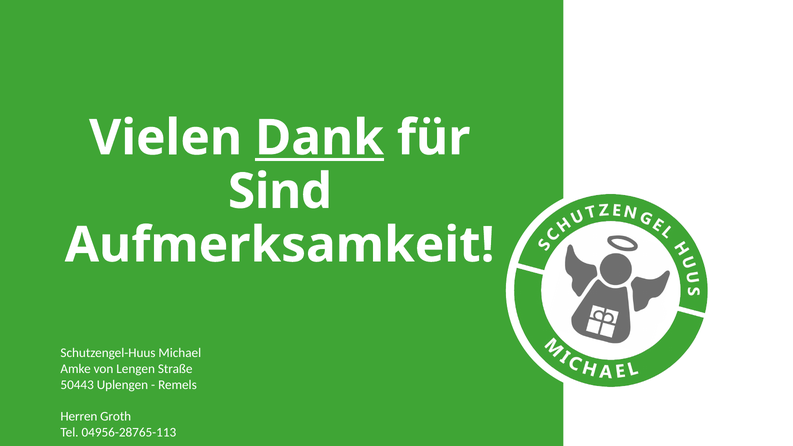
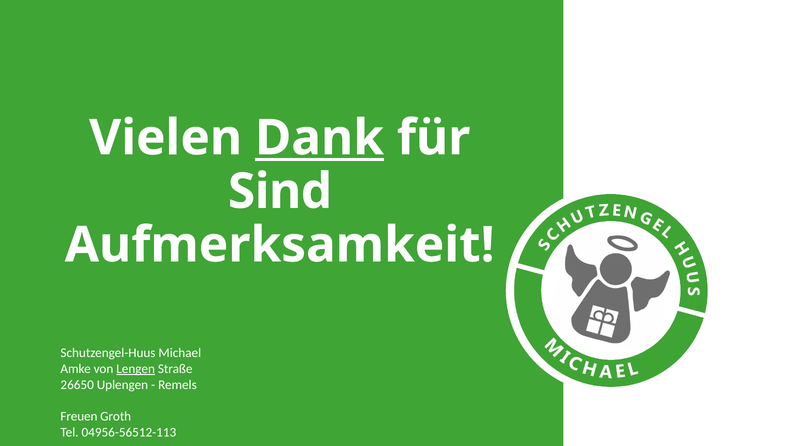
Lengen underline: none -> present
50443: 50443 -> 26650
Herren: Herren -> Freuen
04956-28765-113: 04956-28765-113 -> 04956-56512-113
